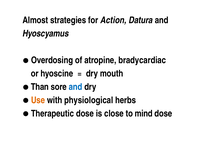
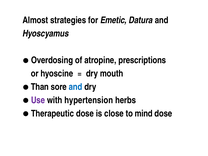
Action: Action -> Emetic
bradycardiac: bradycardiac -> prescriptions
Use colour: orange -> purple
physiological: physiological -> hypertension
